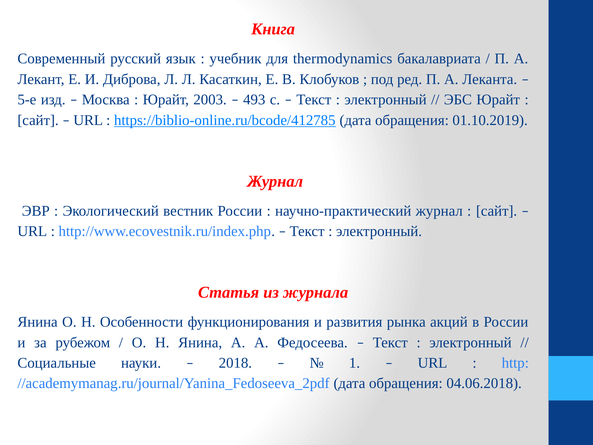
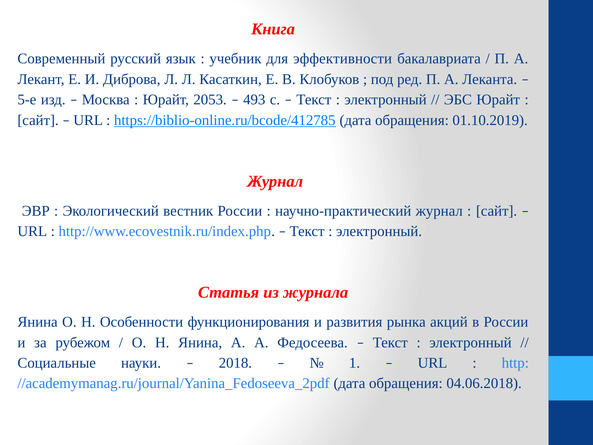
thermodynamics: thermodynamics -> эффективности
2003: 2003 -> 2053
